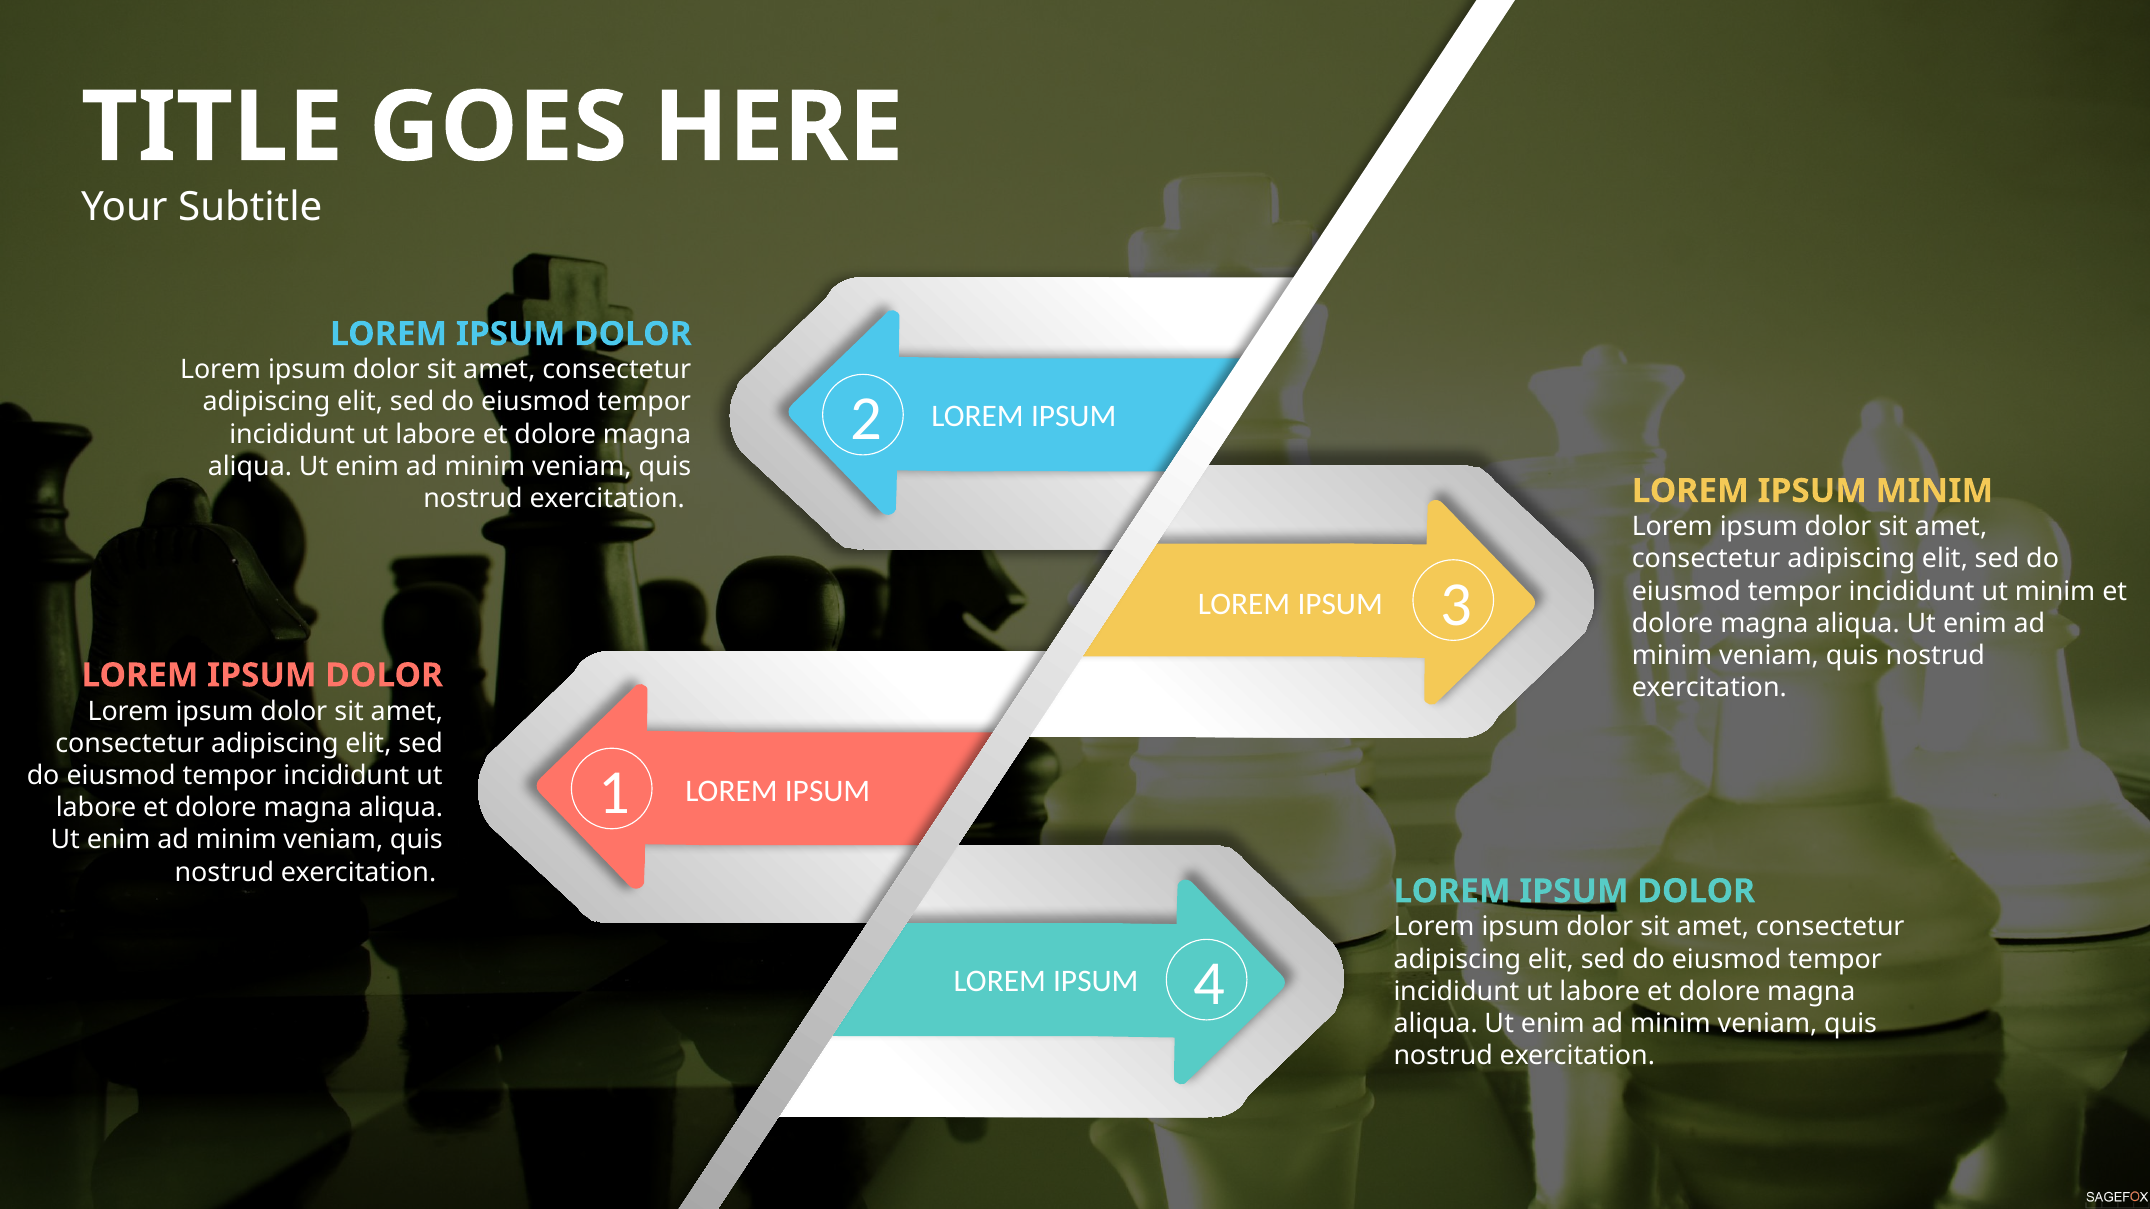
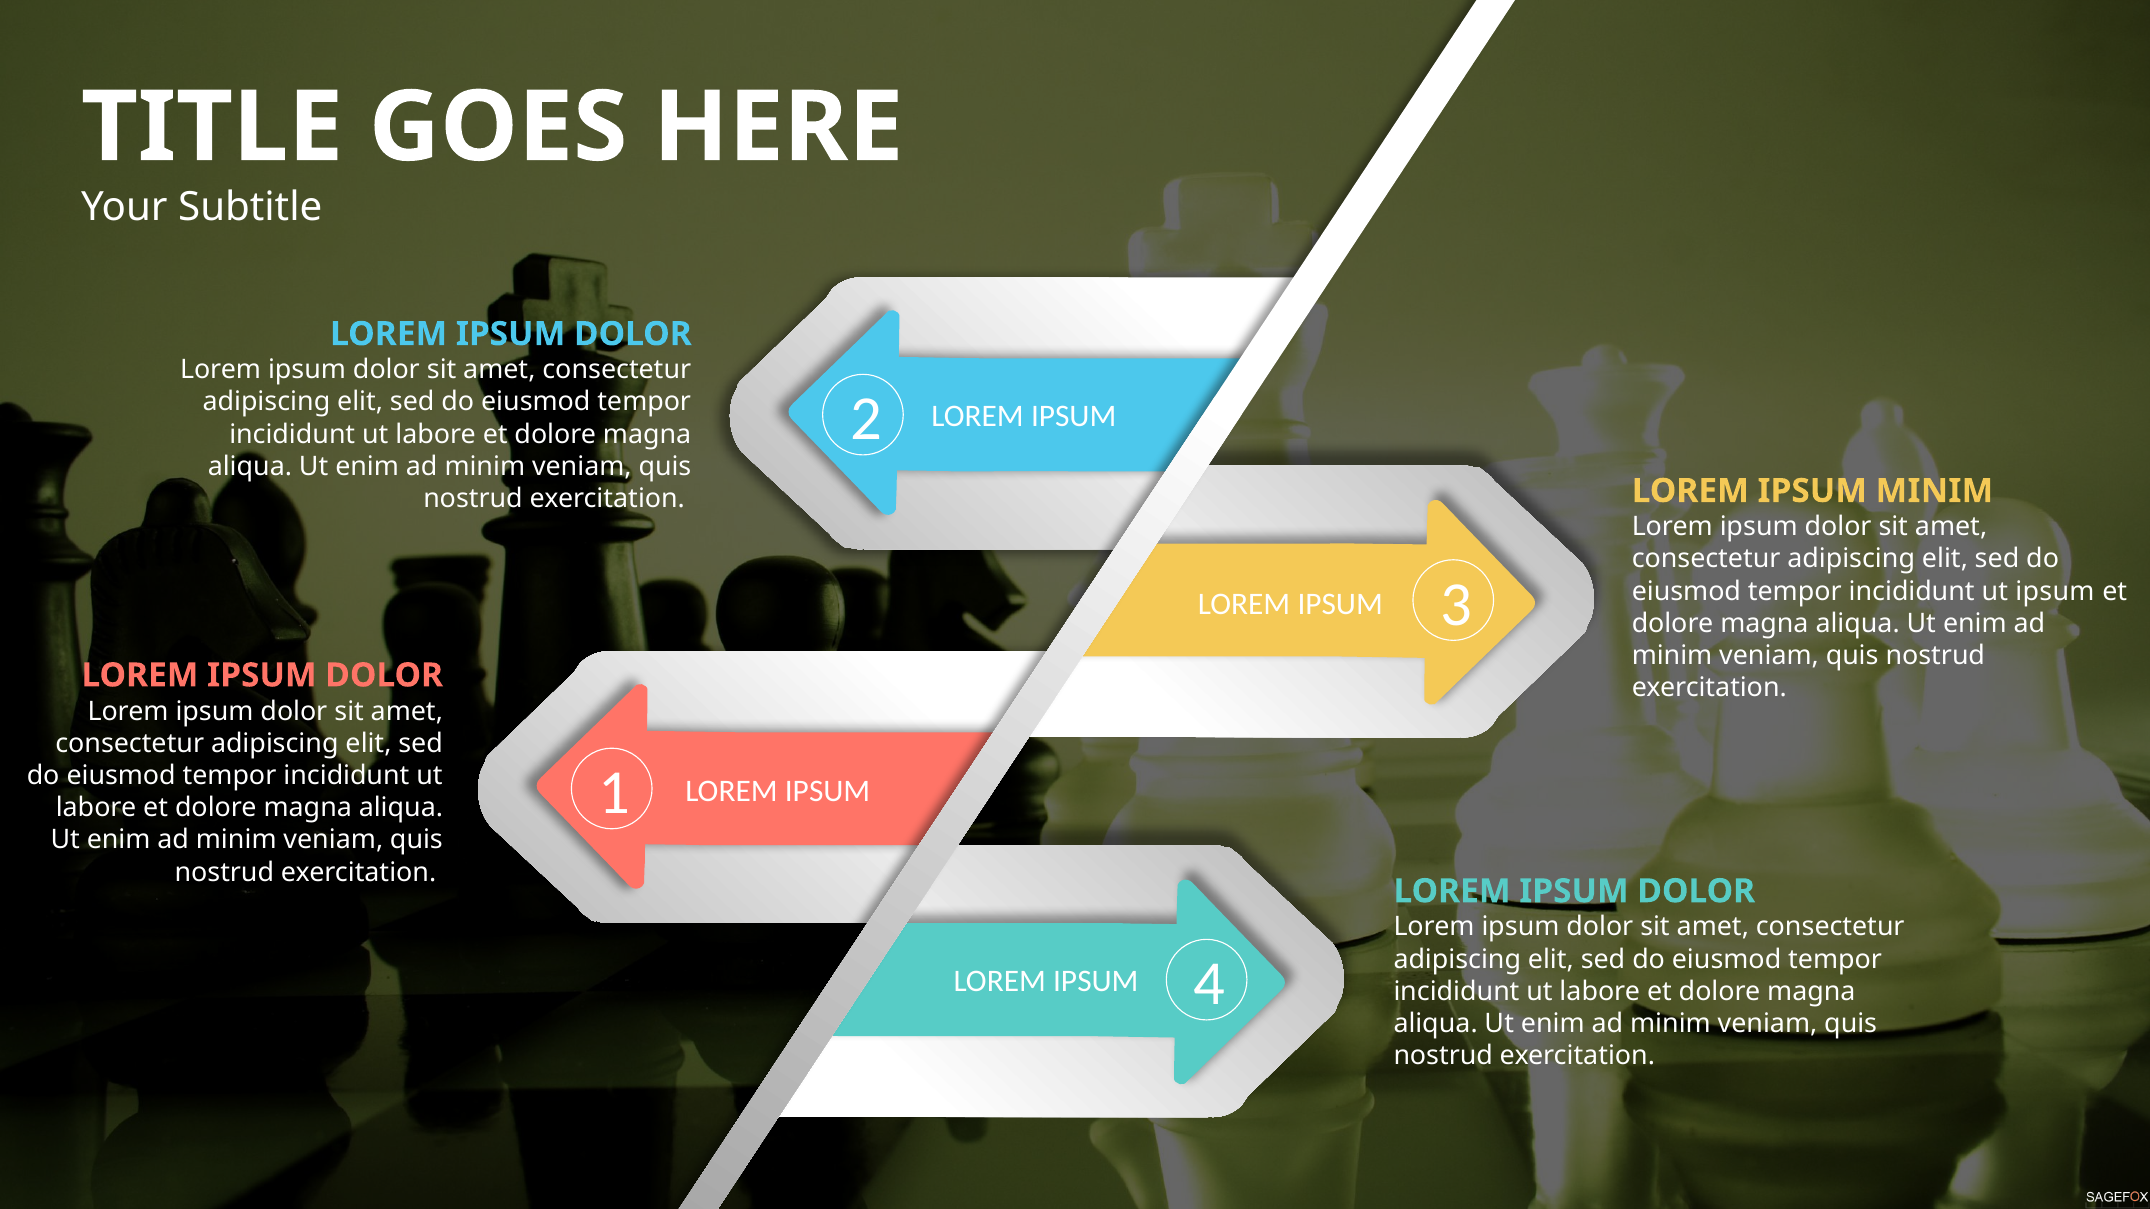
ut minim: minim -> ipsum
